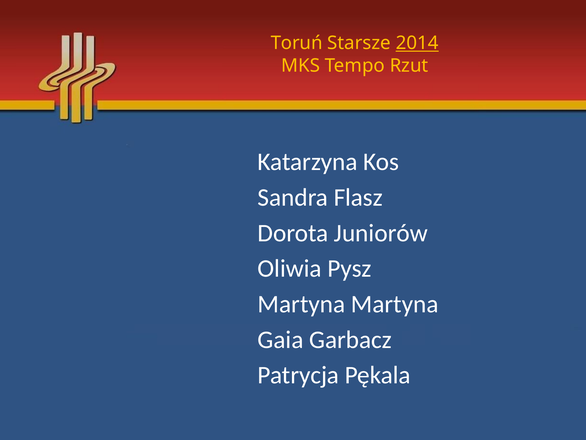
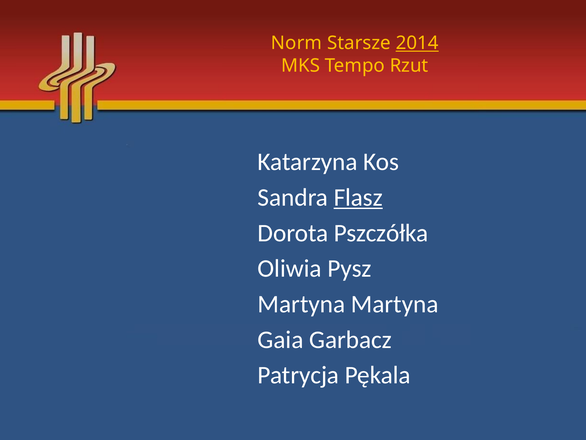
Toruń: Toruń -> Norm
Flasz underline: none -> present
Juniorów: Juniorów -> Pszczółka
